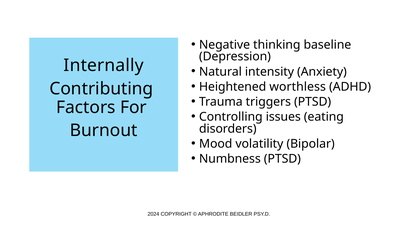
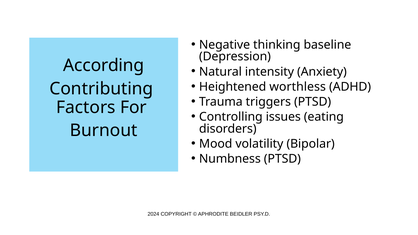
Internally: Internally -> According
